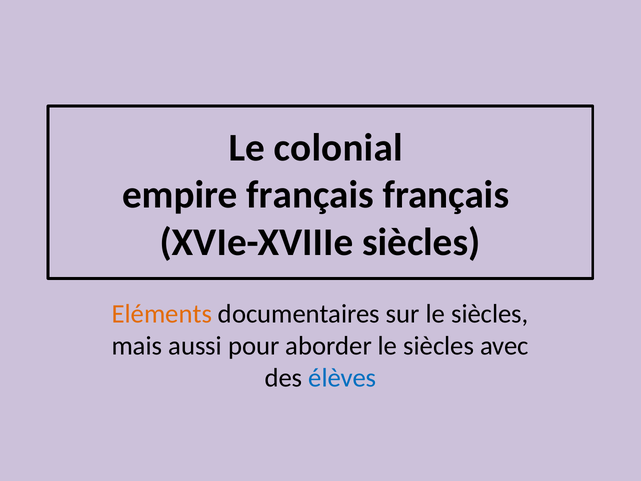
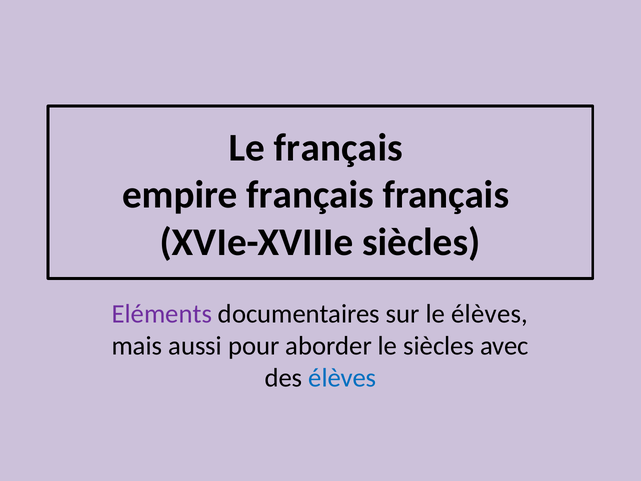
Le colonial: colonial -> français
Eléments colour: orange -> purple
sur le siècles: siècles -> élèves
